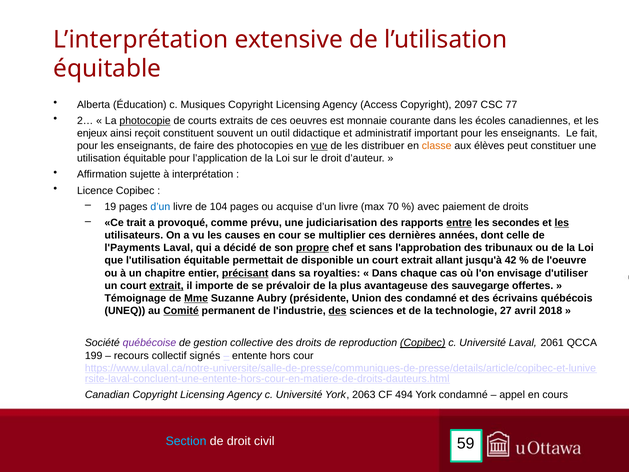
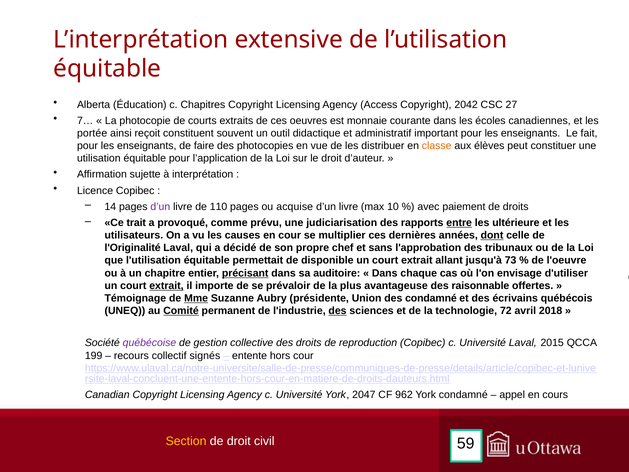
Musiques: Musiques -> Chapitres
2097: 2097 -> 2042
77: 77 -> 27
2…: 2… -> 7…
photocopie underline: present -> none
enjeux: enjeux -> portée
vue underline: present -> none
19: 19 -> 14
d’un at (160, 207) colour: blue -> purple
104: 104 -> 110
70: 70 -> 10
secondes: secondes -> ultérieure
les at (562, 223) underline: present -> none
dont underline: none -> present
l'Payments: l'Payments -> l'Originalité
propre underline: present -> none
42: 42 -> 73
royalties: royalties -> auditoire
sauvegarge: sauvegarge -> raisonnable
27: 27 -> 72
Copibec at (423, 343) underline: present -> none
2061: 2061 -> 2015
2063: 2063 -> 2047
494: 494 -> 962
Section colour: light blue -> yellow
